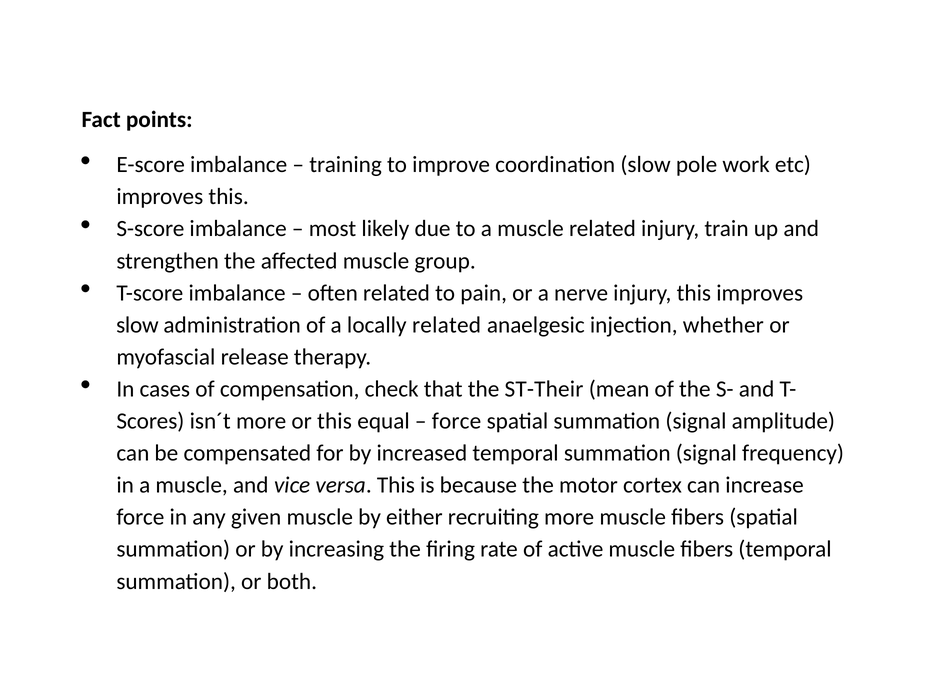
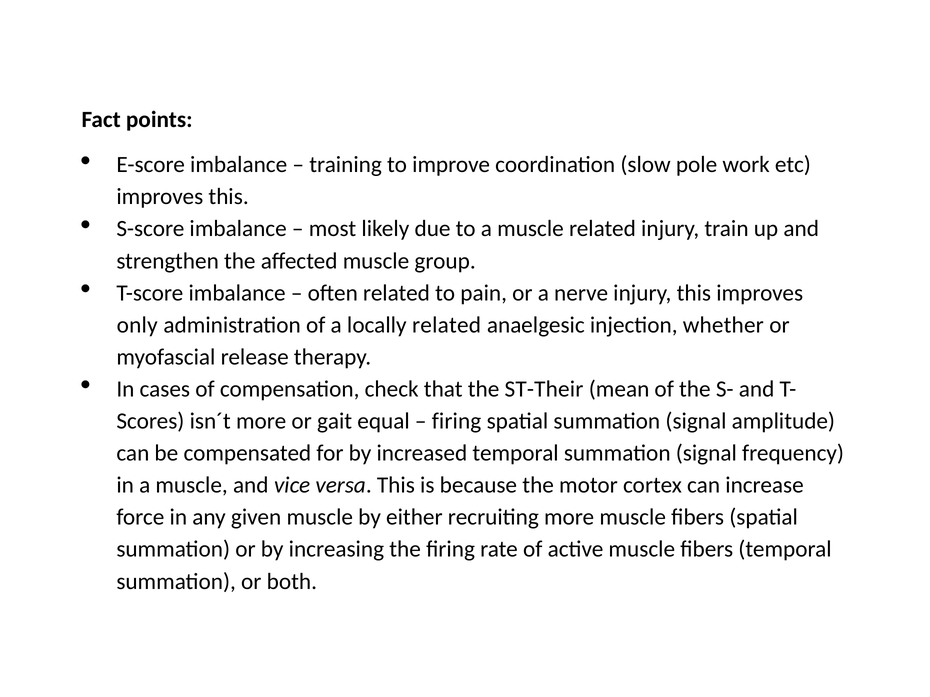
slow at (137, 325): slow -> only
or this: this -> gait
force at (456, 421): force -> firing
